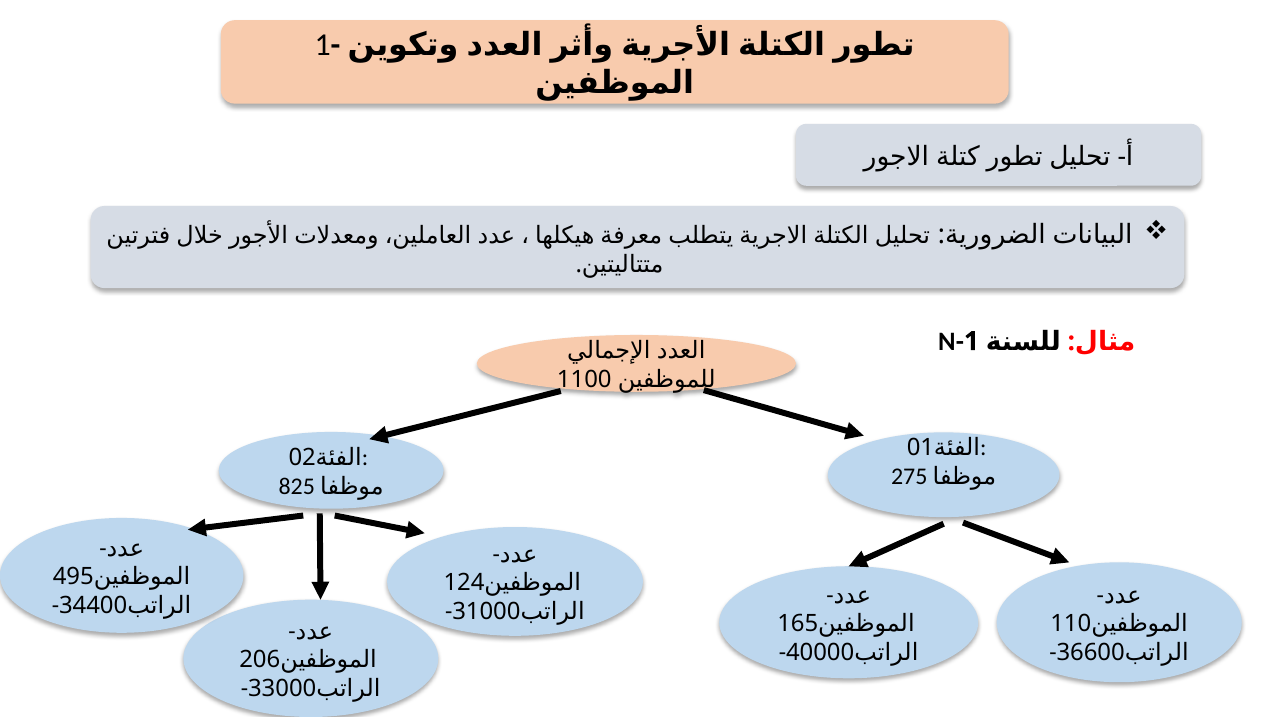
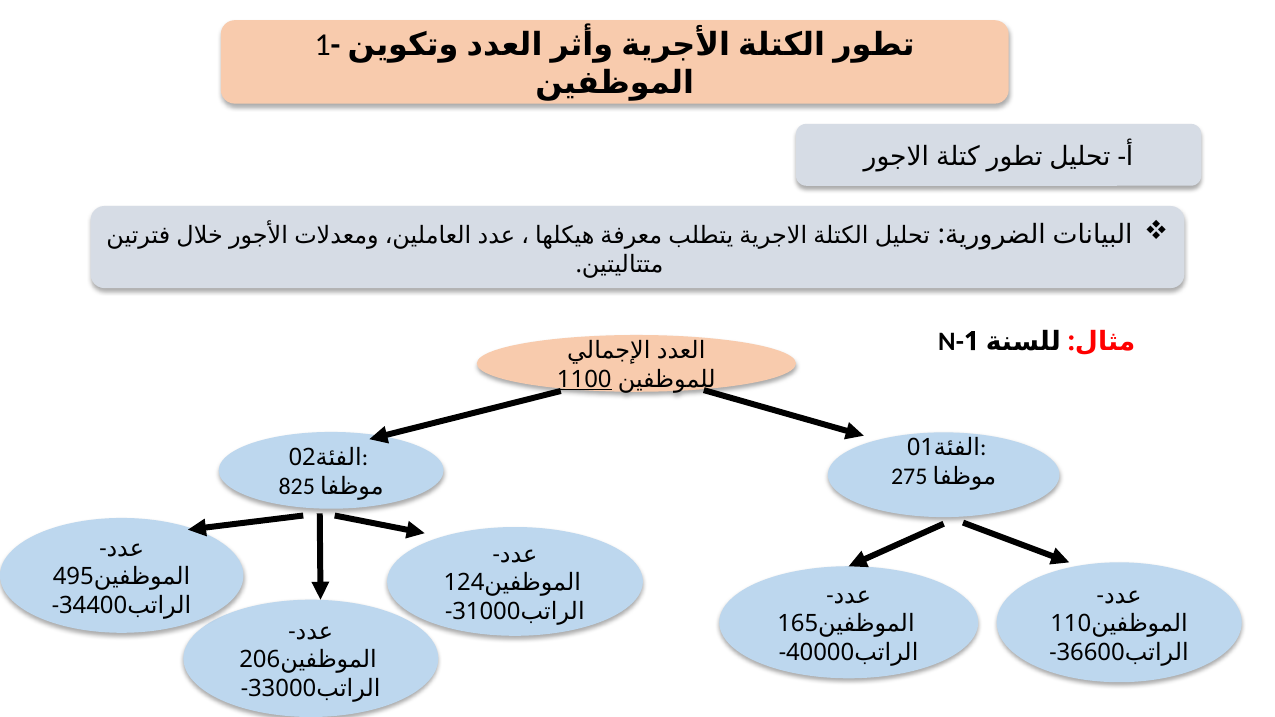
1100 underline: none -> present
